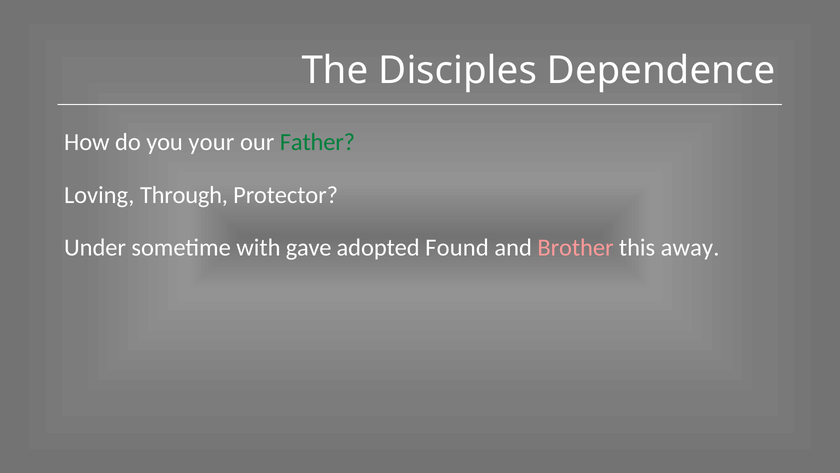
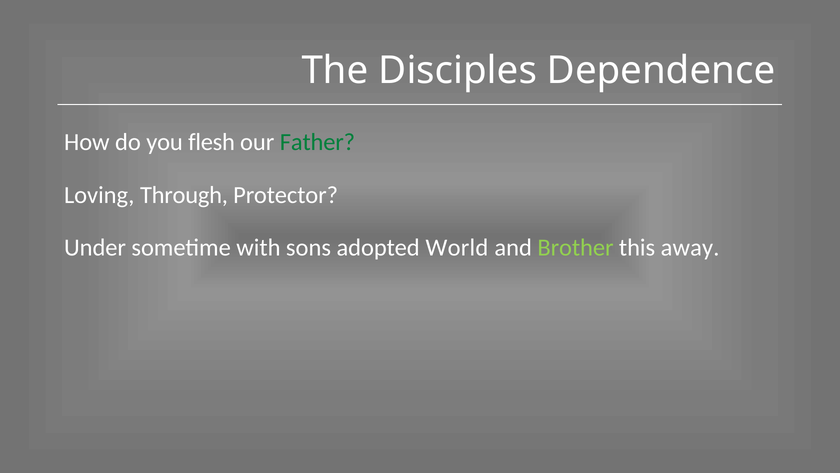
your: your -> flesh
gave: gave -> sons
Found: Found -> World
Brother colour: pink -> light green
